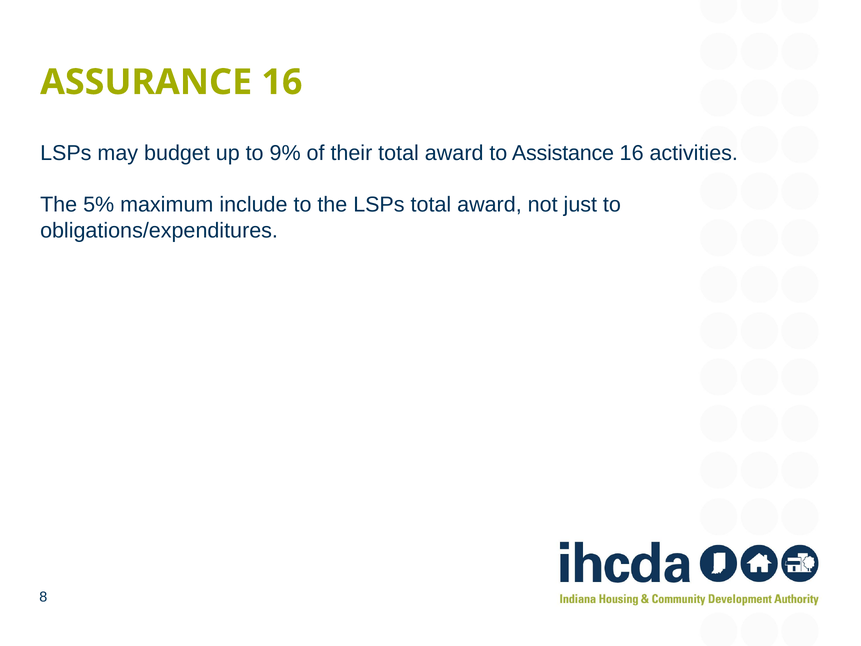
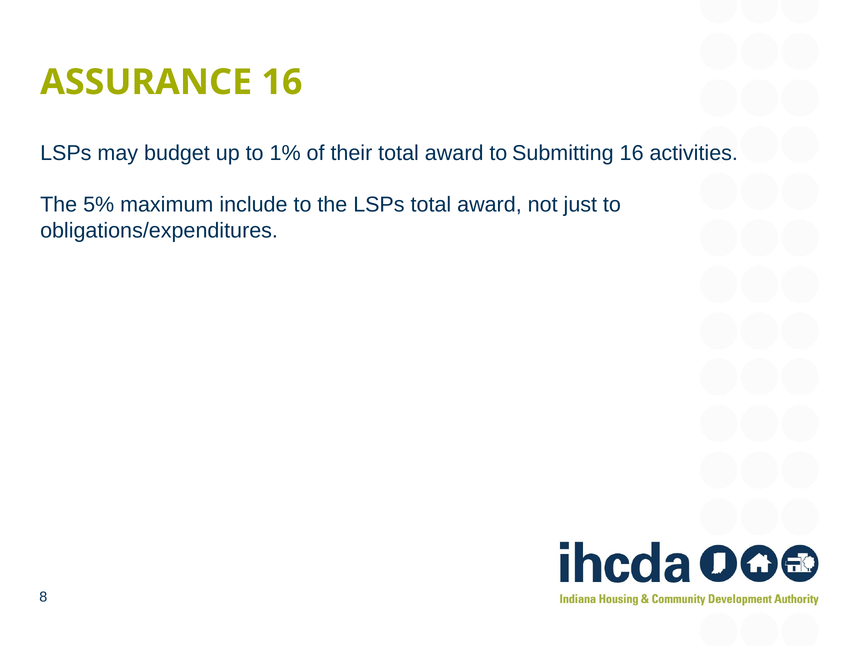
9%: 9% -> 1%
Assistance: Assistance -> Submitting
